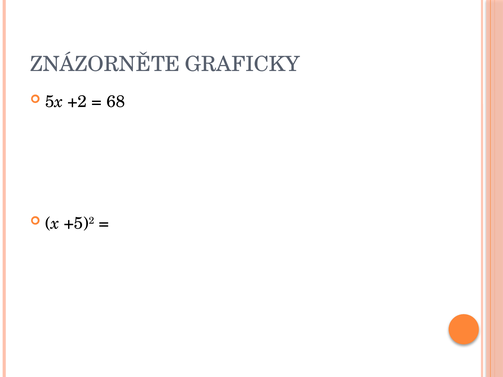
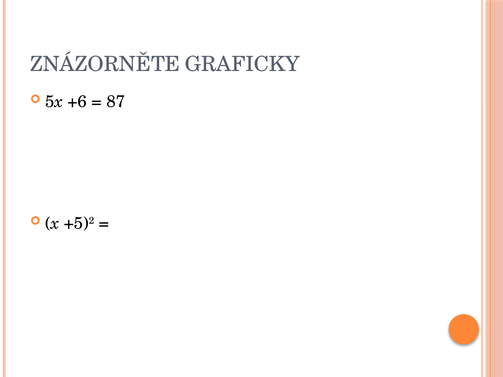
+2: +2 -> +6
68: 68 -> 87
